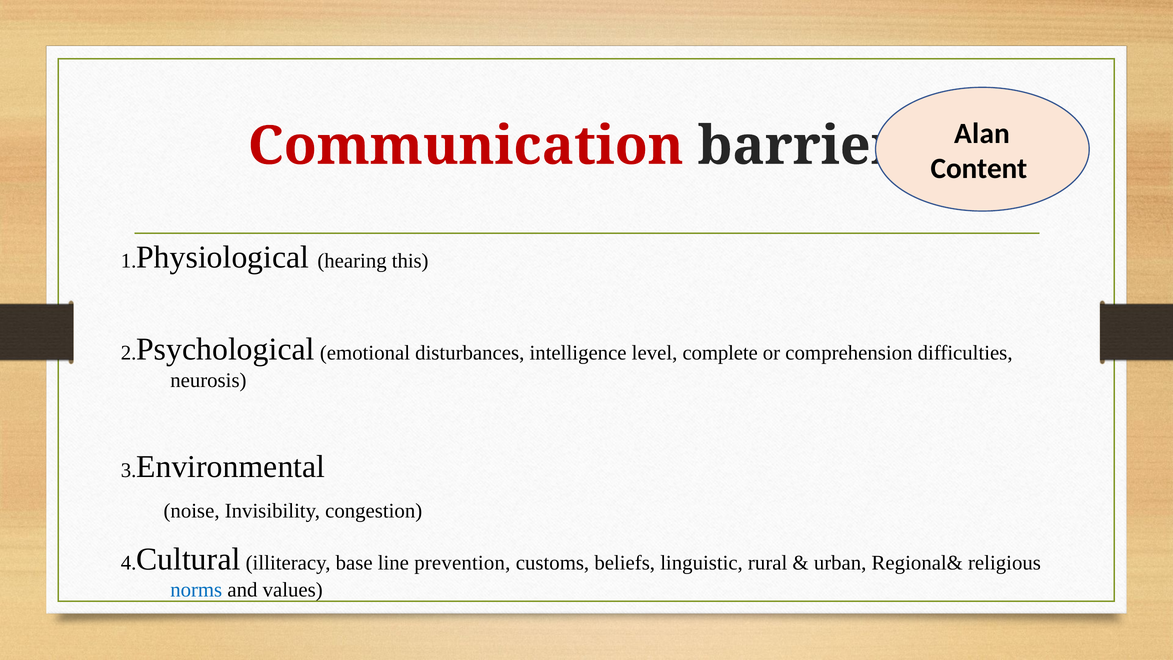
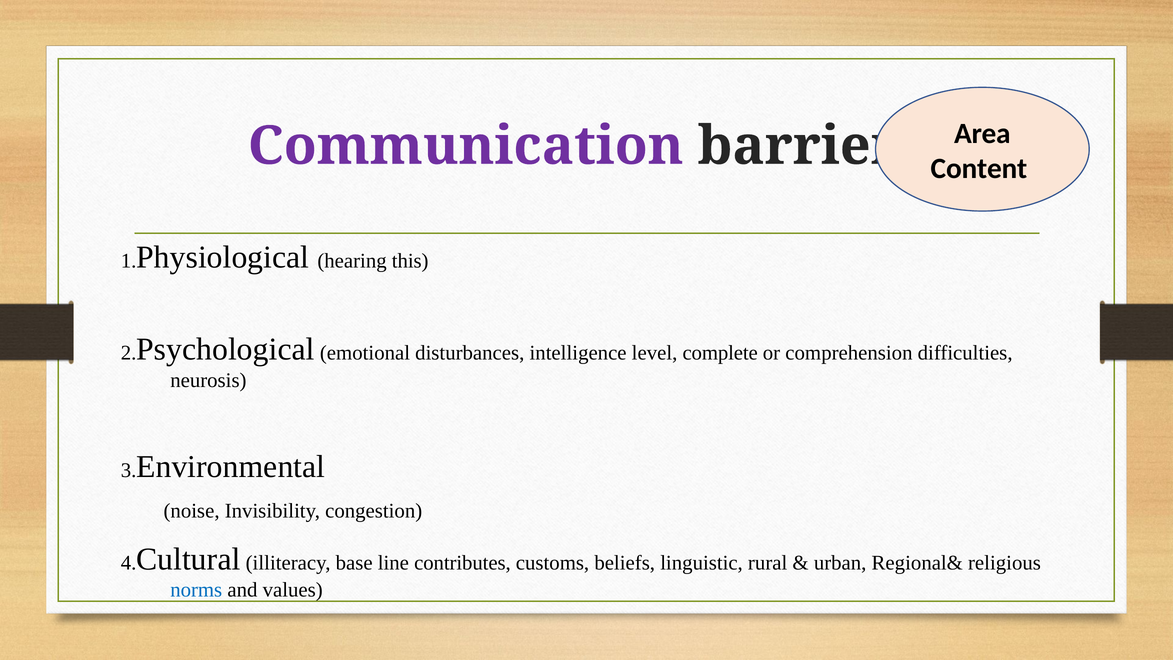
Alan: Alan -> Area
Communication colour: red -> purple
prevention: prevention -> contributes
